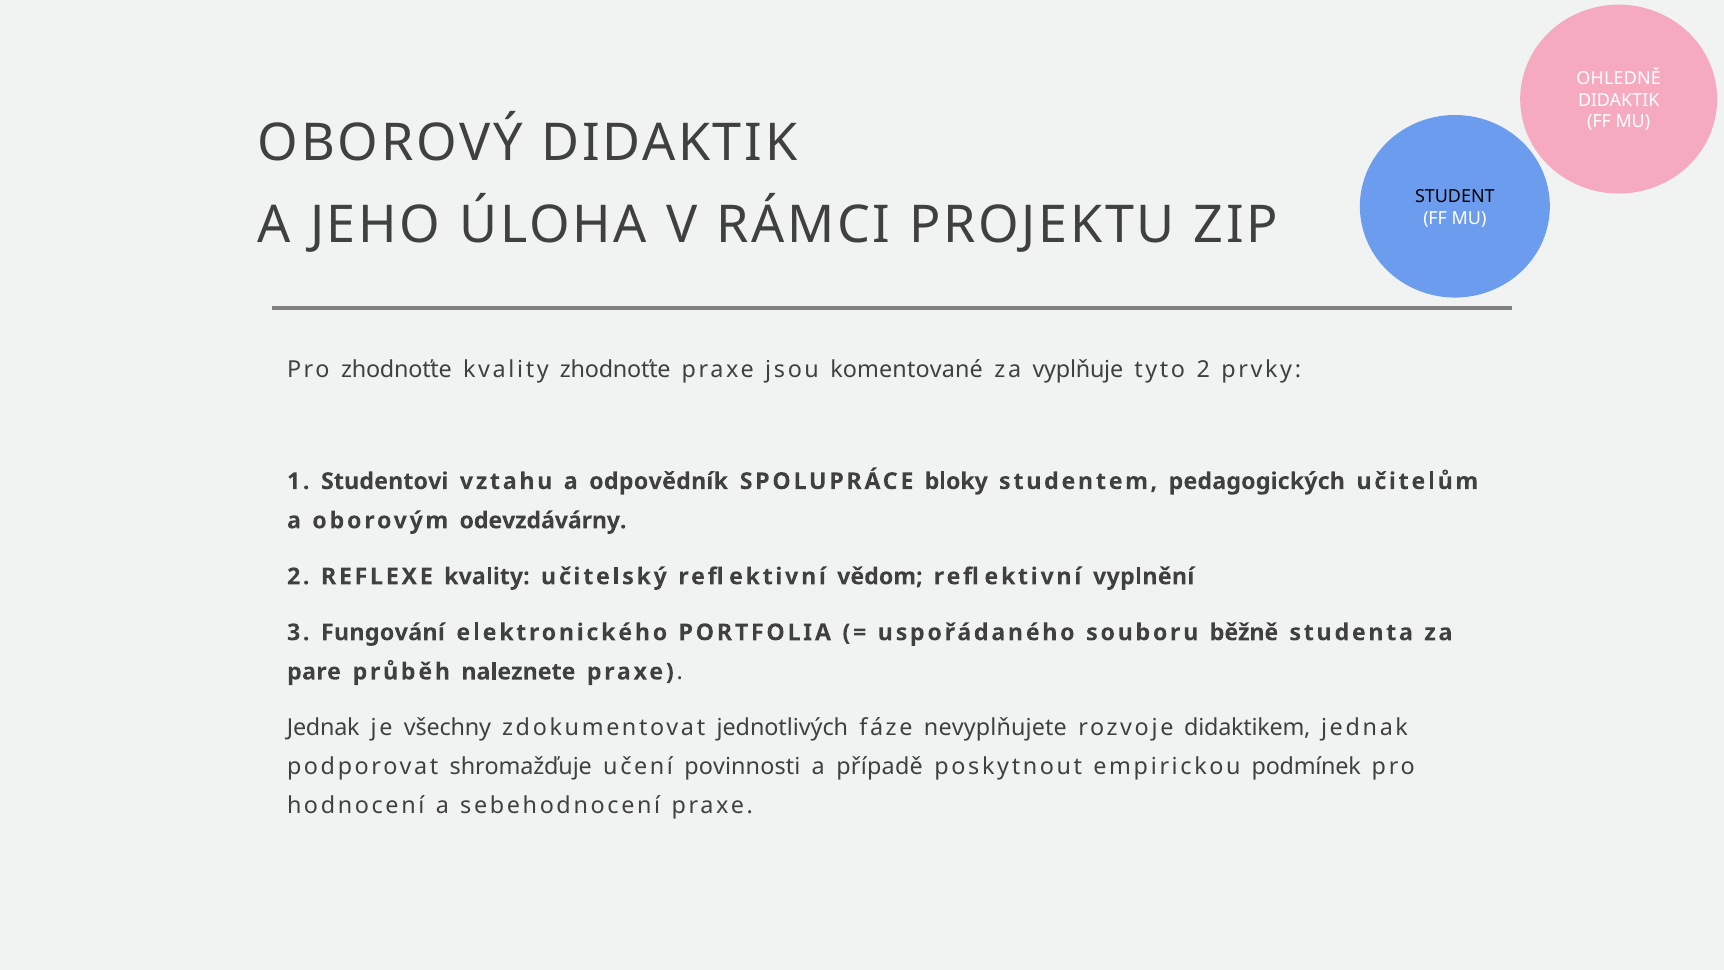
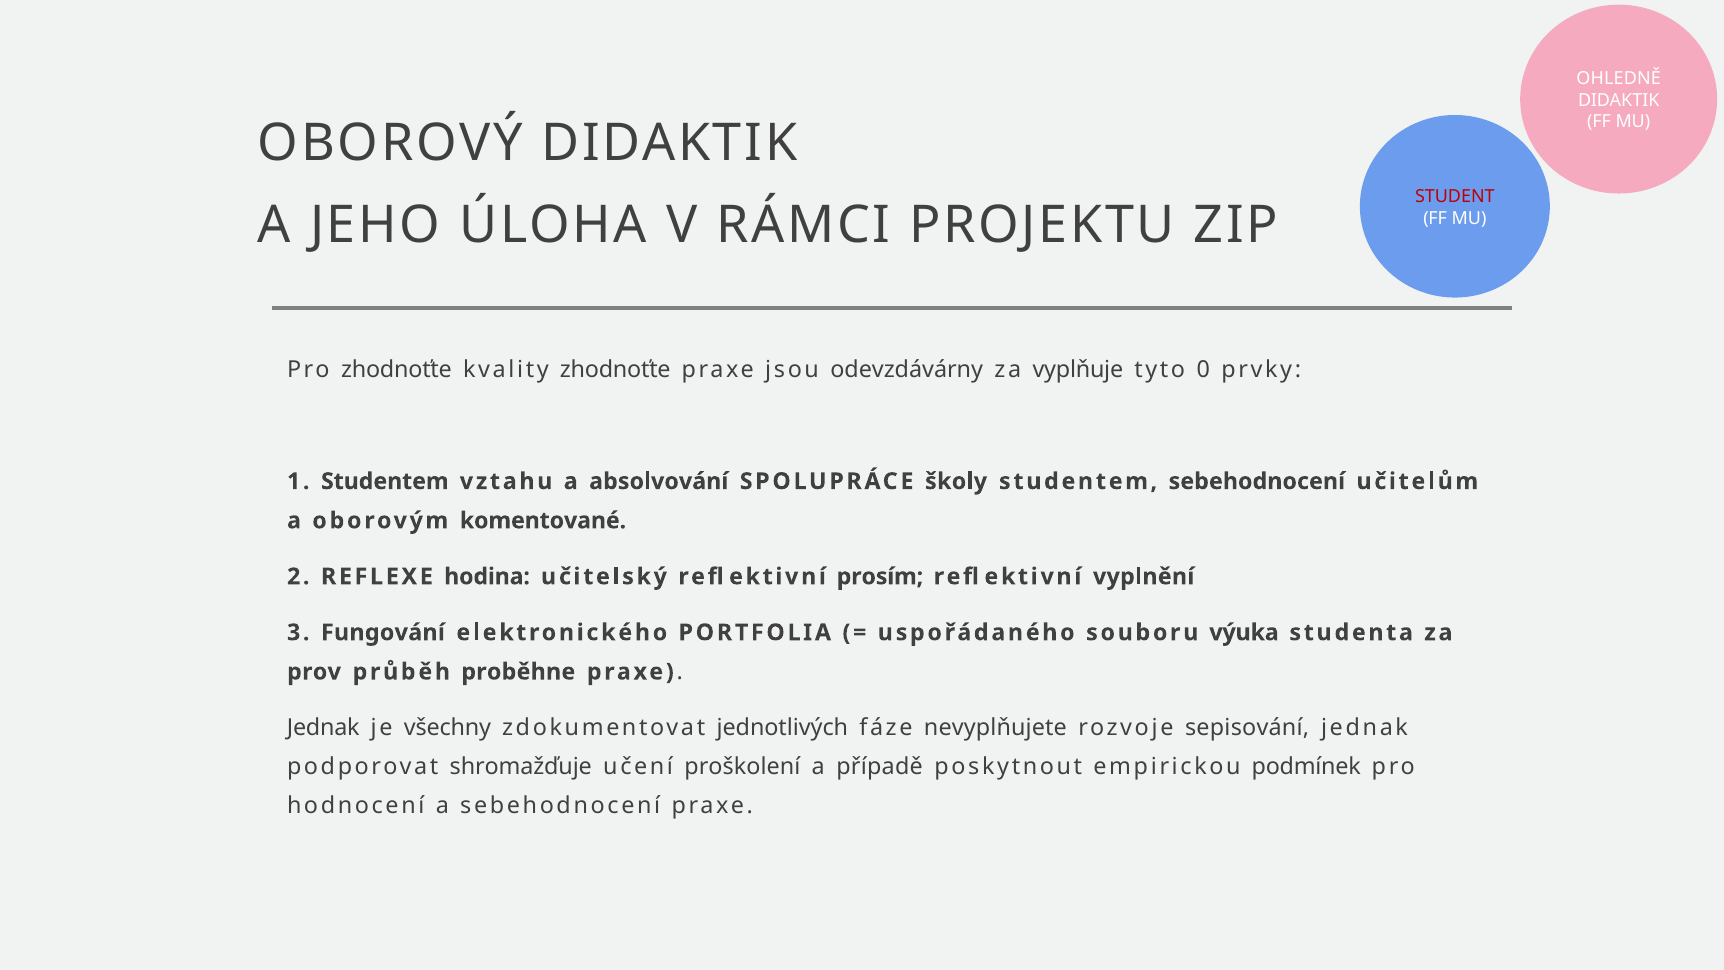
STUDENT colour: black -> red
komentované: komentované -> odevzdávárny
tyto 2: 2 -> 0
1 Studentovi: Studentovi -> Studentem
odpovědník: odpovědník -> absolvování
bloky: bloky -> školy
studentem pedagogických: pedagogických -> sebehodnocení
odevzdávárny: odevzdávárny -> komentované
REFLEXE kvality: kvality -> hodina
vědom: vědom -> prosím
běžně: běžně -> výuka
pare: pare -> prov
naleznete: naleznete -> proběhne
didaktikem: didaktikem -> sepisování
povinnosti: povinnosti -> proškolení
